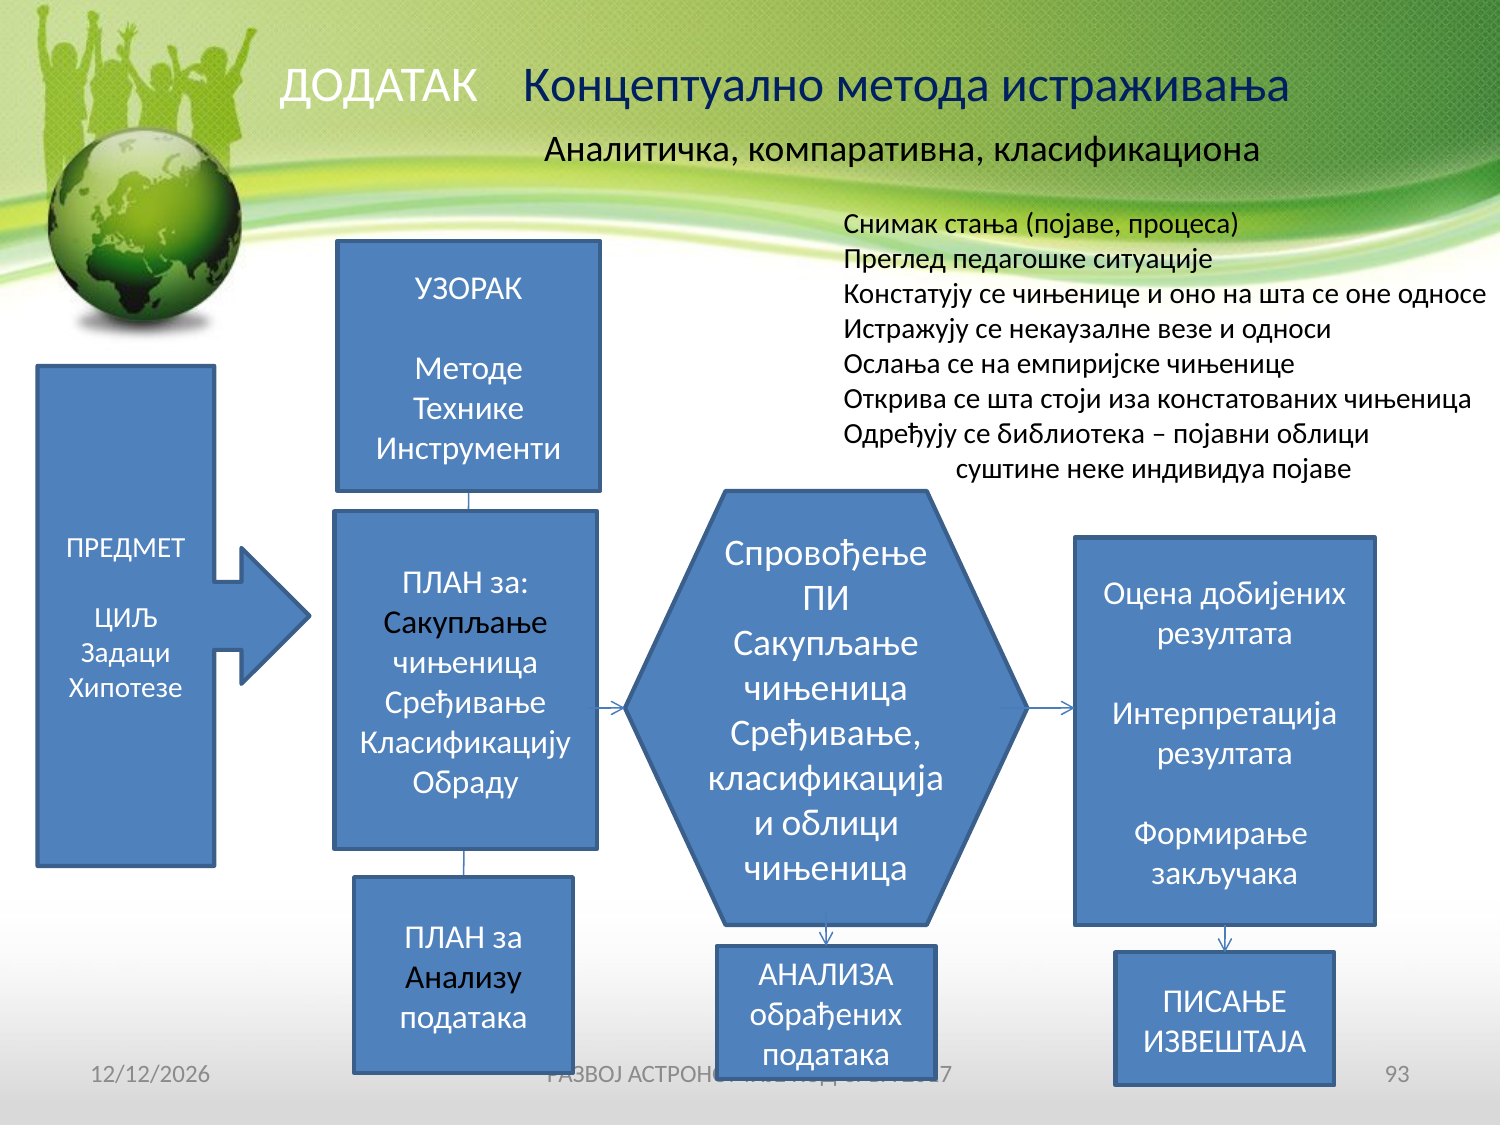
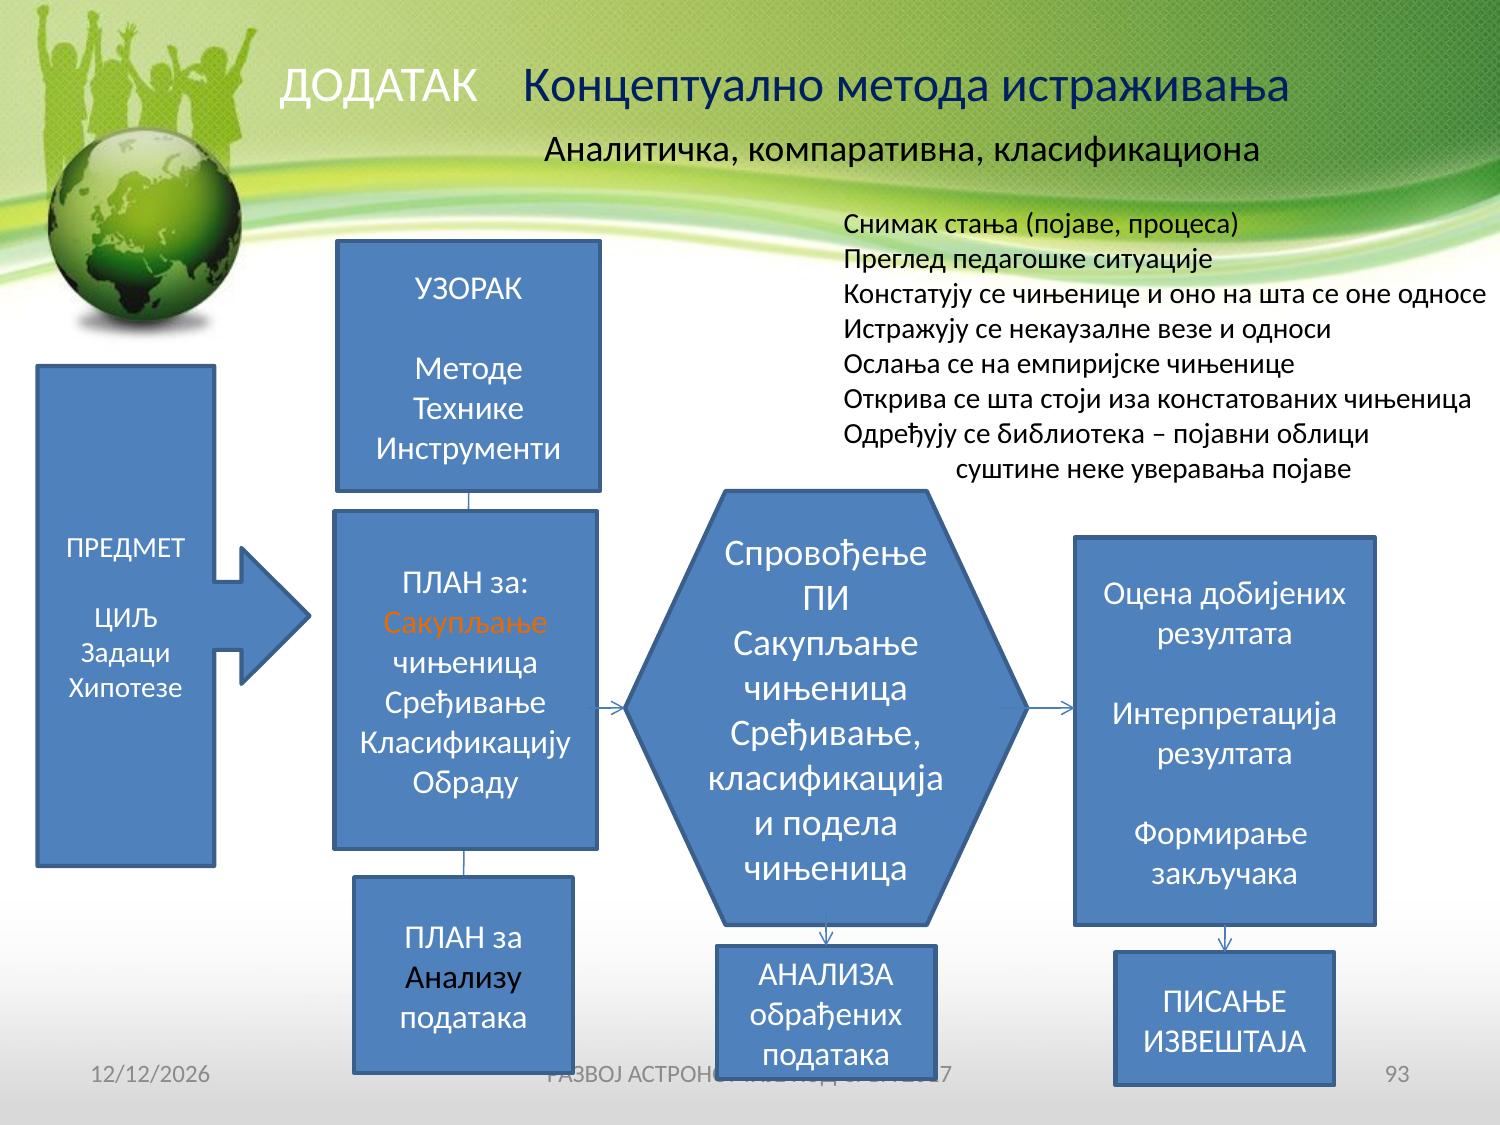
индивидуа: индивидуа -> уверавања
Сакупљање at (466, 622) colour: black -> orange
и облици: облици -> подела
